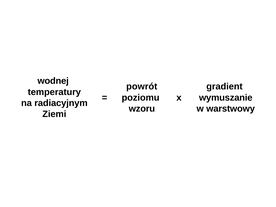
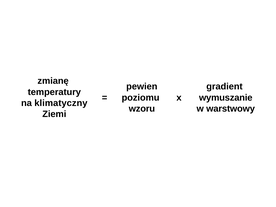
wodnej: wodnej -> zmianę
powrót: powrót -> pewien
radiacyjnym: radiacyjnym -> klimatyczny
